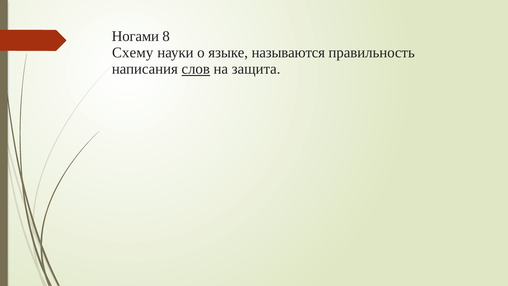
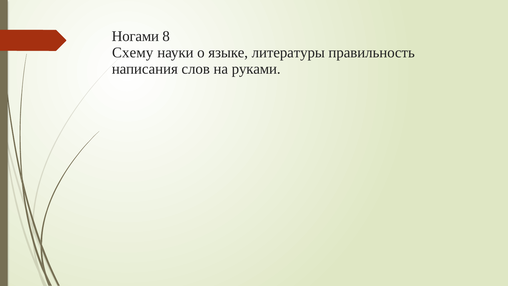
называются: называются -> литературы
слов underline: present -> none
защита: защита -> руками
